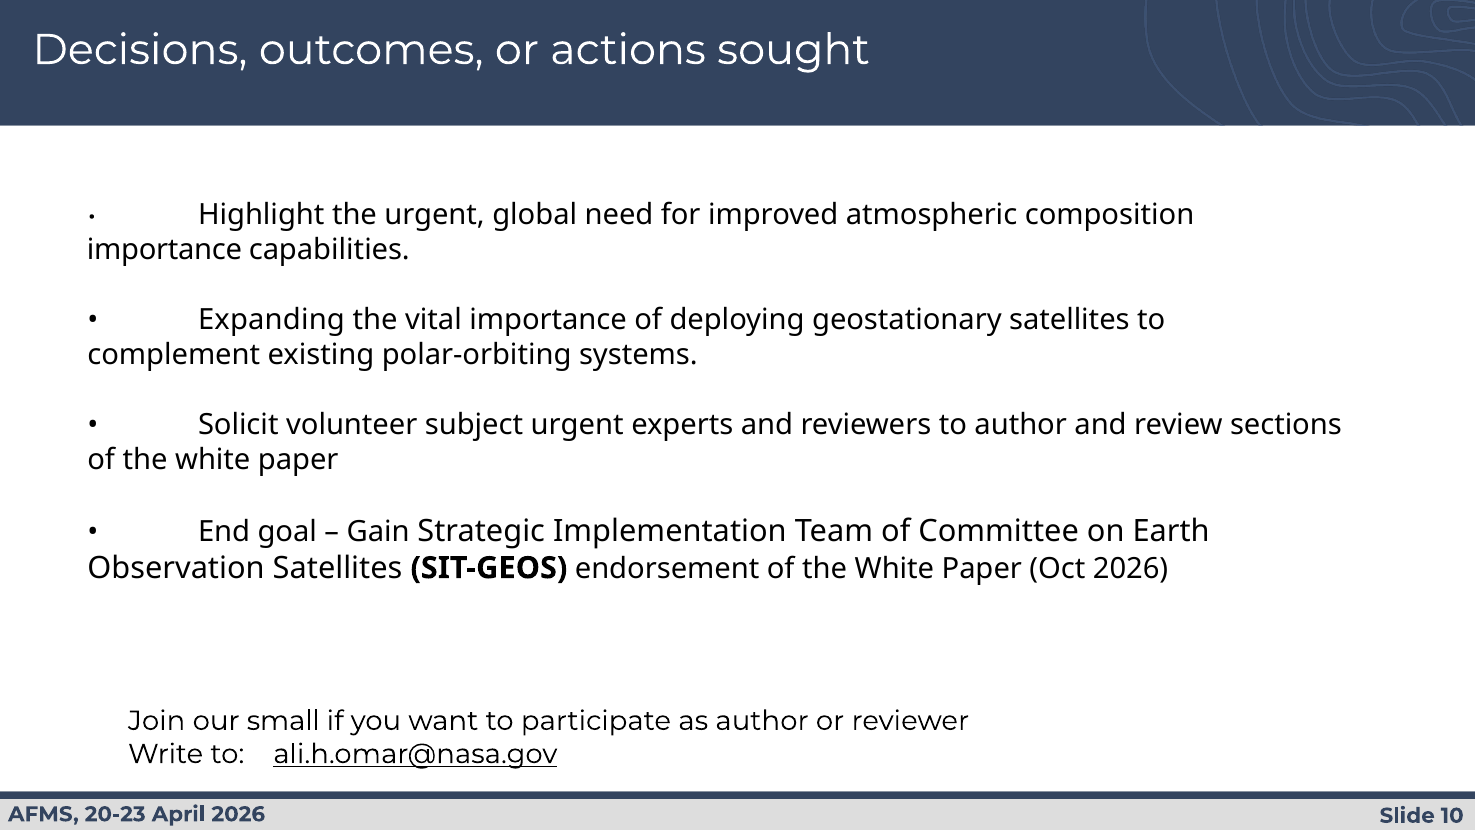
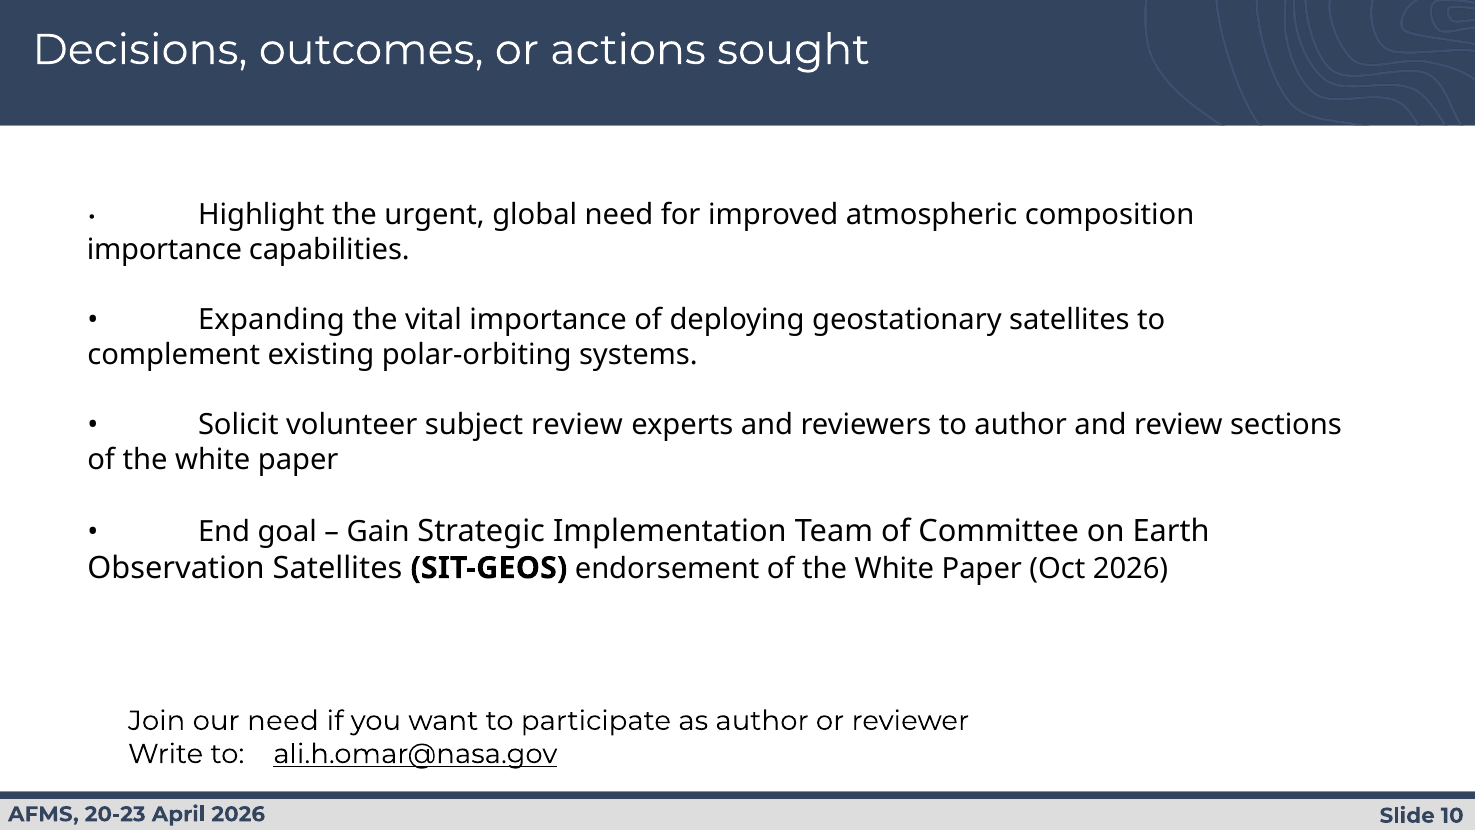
subject urgent: urgent -> review
our small: small -> need
